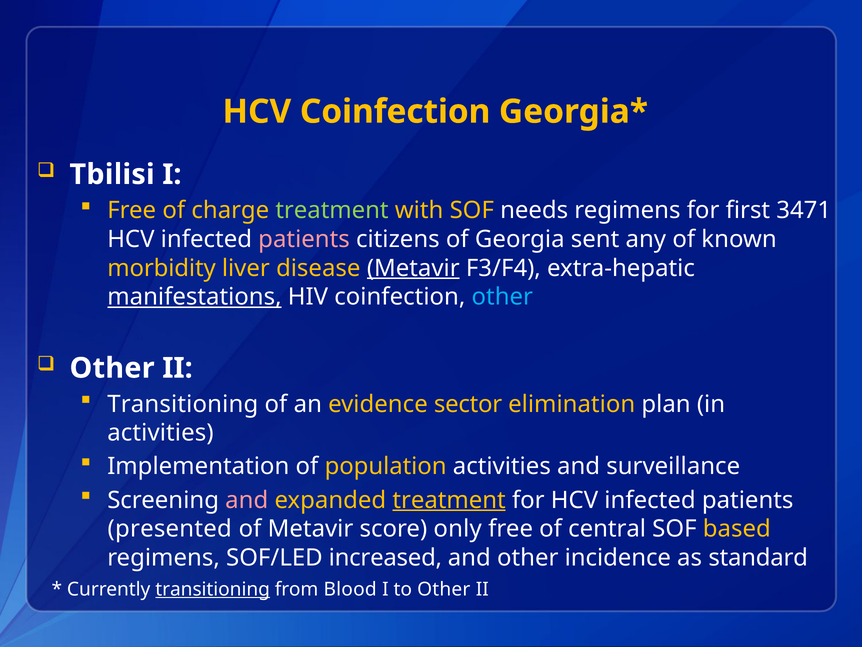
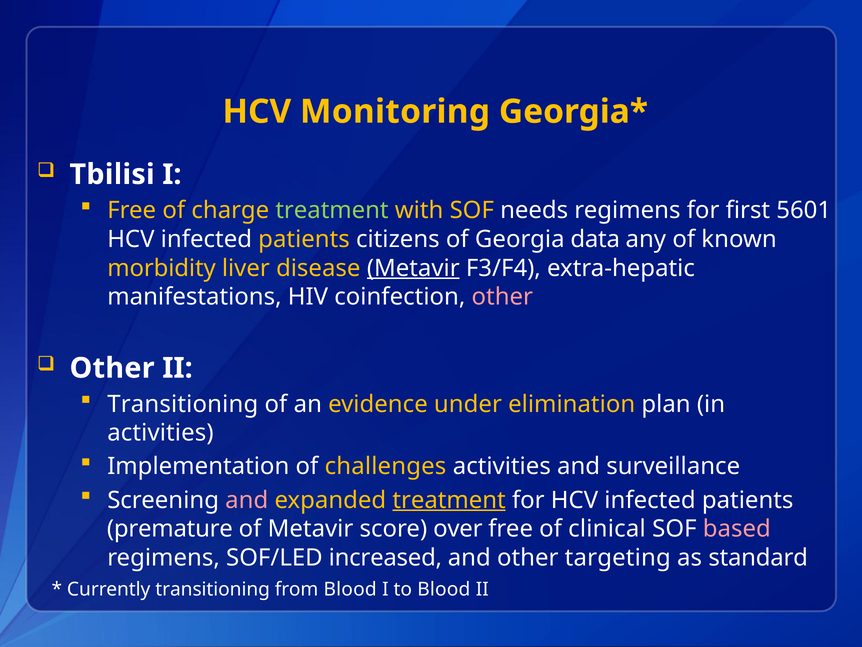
HCV Coinfection: Coinfection -> Monitoring
3471: 3471 -> 5601
patients at (304, 239) colour: pink -> yellow
sent: sent -> data
manifestations underline: present -> none
other at (502, 297) colour: light blue -> pink
sector: sector -> under
population: population -> challenges
presented: presented -> premature
only: only -> over
central: central -> clinical
based colour: yellow -> pink
incidence: incidence -> targeting
transitioning at (213, 589) underline: present -> none
to Other: Other -> Blood
